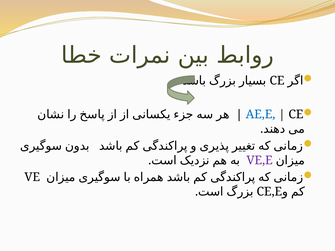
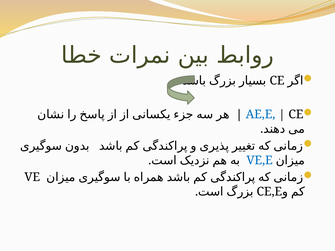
VE,E colour: purple -> blue
